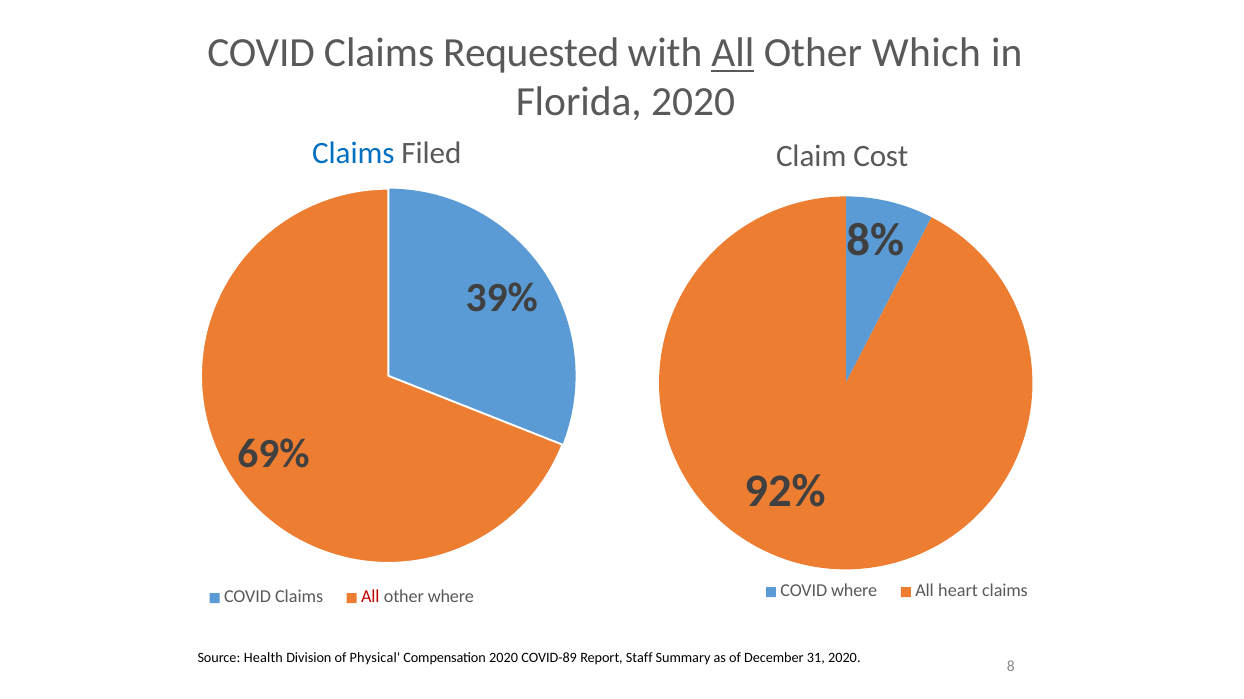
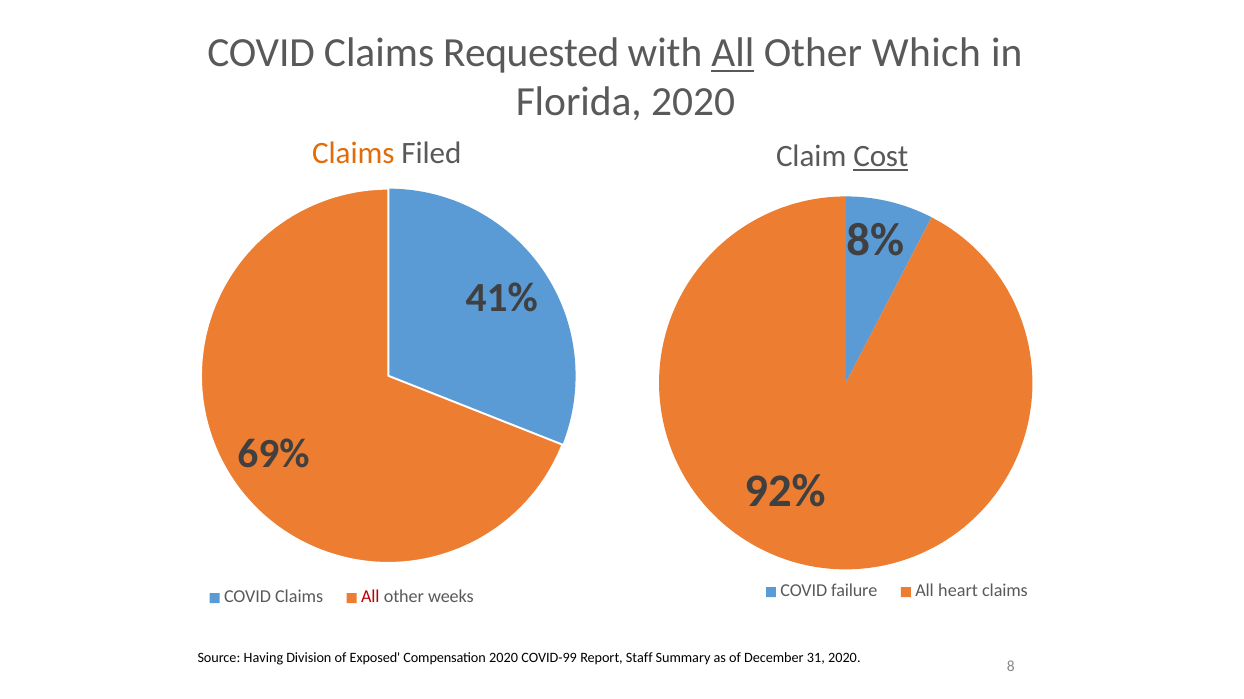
Claims at (353, 153) colour: blue -> orange
Cost underline: none -> present
39%: 39% -> 41%
COVID where: where -> failure
other where: where -> weeks
Health: Health -> Having
Physical: Physical -> Exposed
COVID-89: COVID-89 -> COVID-99
